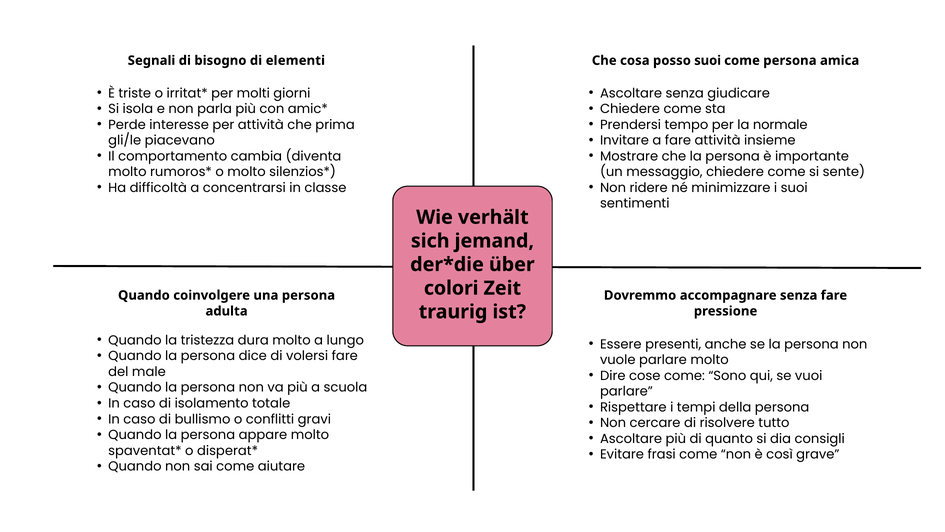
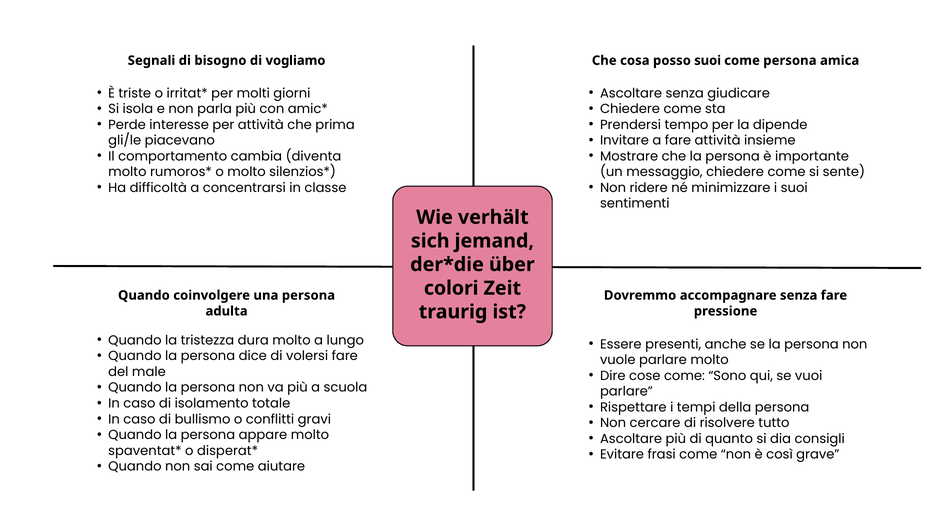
elementi: elementi -> vogliamo
normale: normale -> dipende
